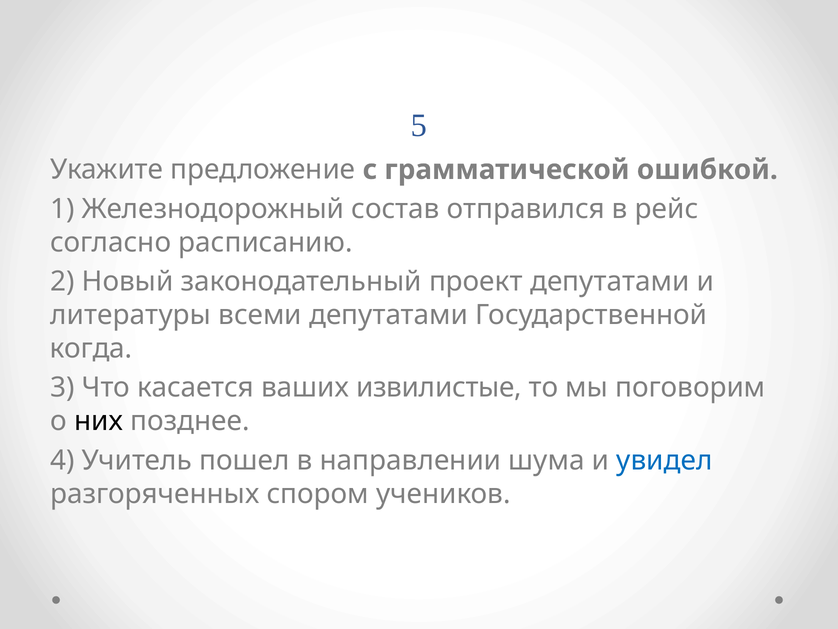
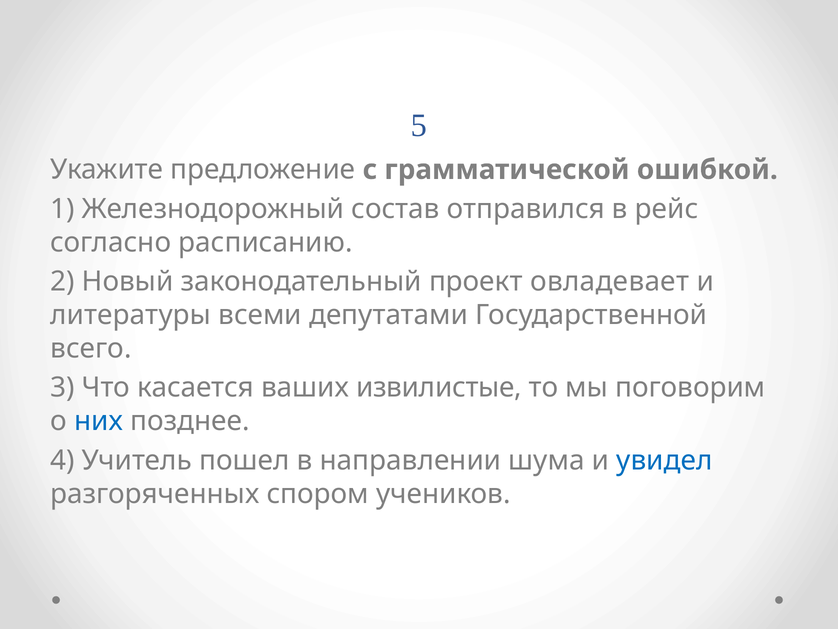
проект депутатами: депутатами -> овладевает
когда: когда -> всего
них colour: black -> blue
